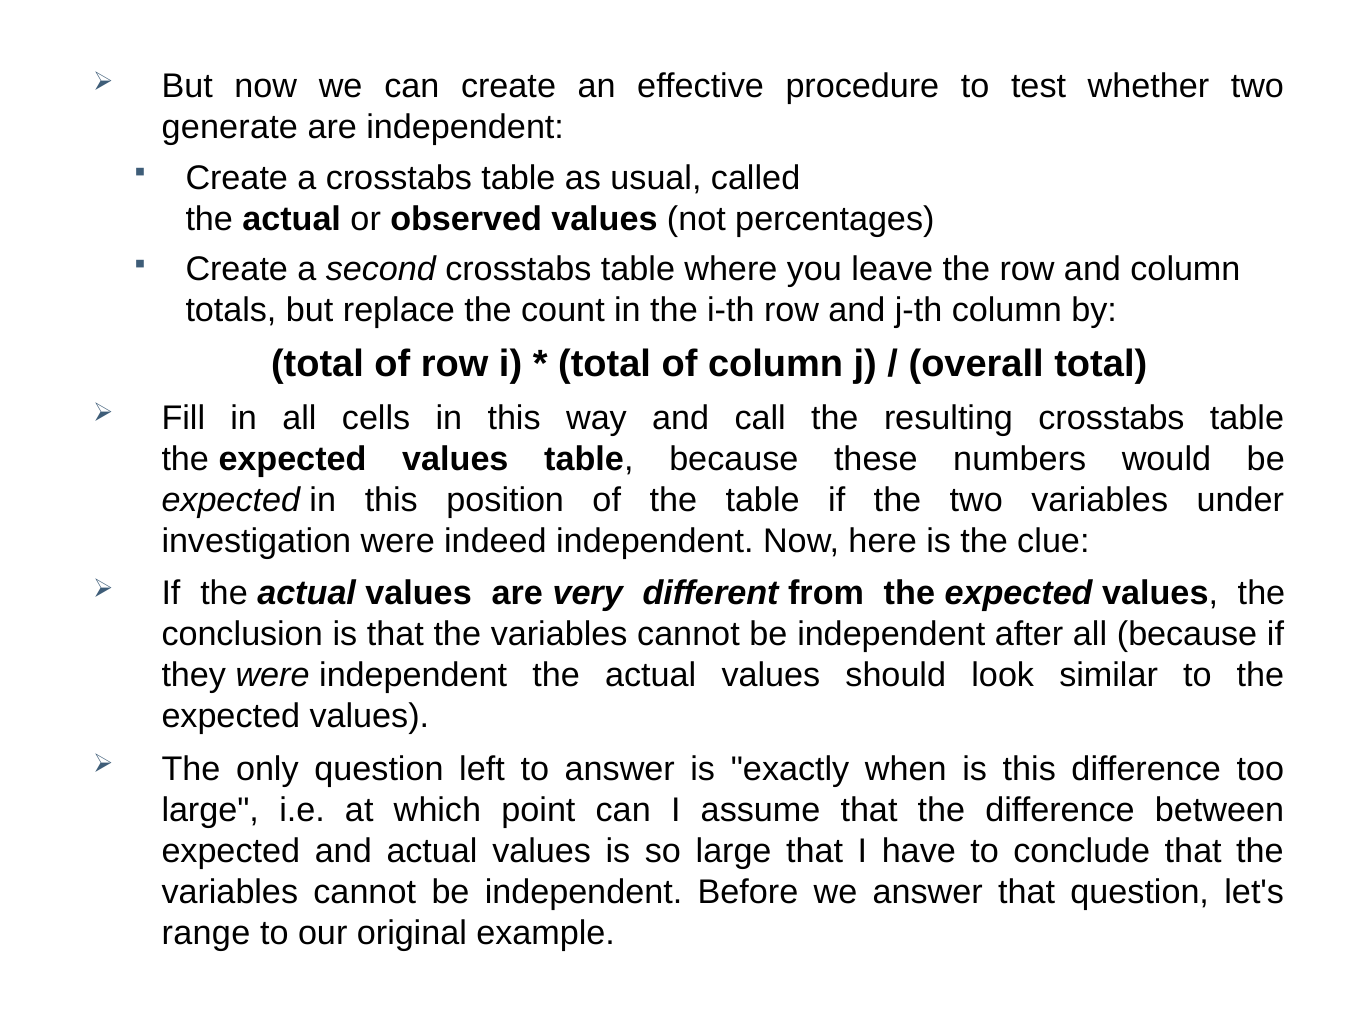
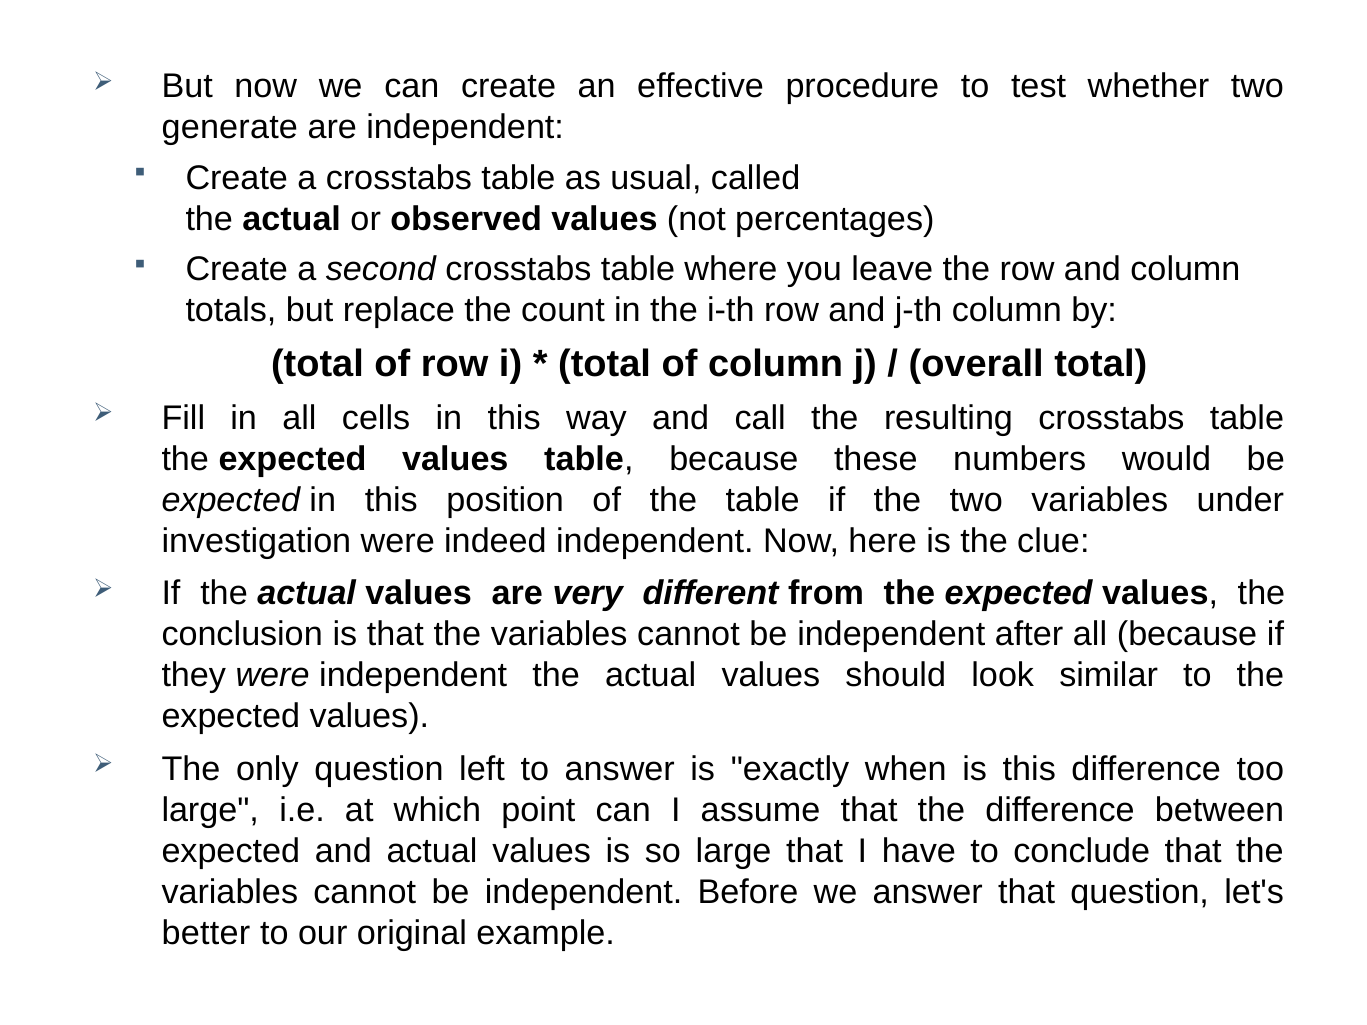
range: range -> better
